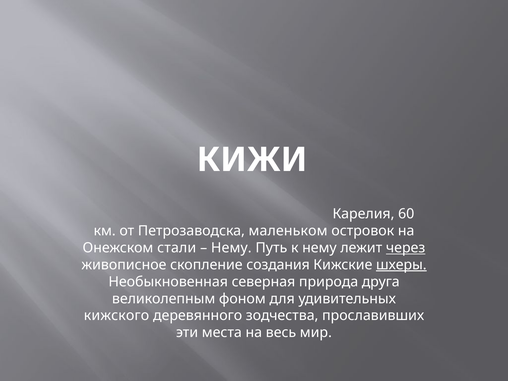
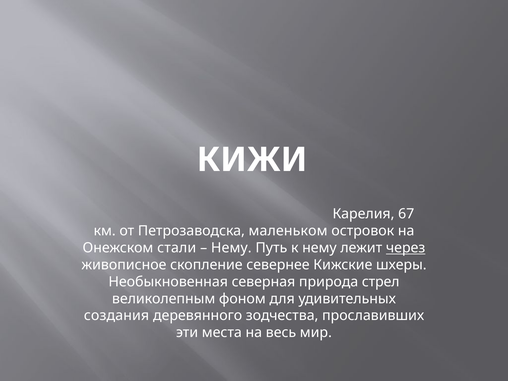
60: 60 -> 67
создания: создания -> севернее
шхеры underline: present -> none
друга: друга -> стрел
кижского: кижского -> создания
